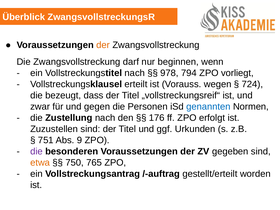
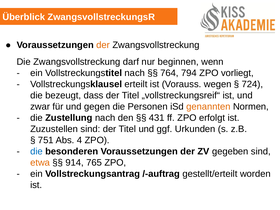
978: 978 -> 764
genannten colour: blue -> orange
176: 176 -> 431
9: 9 -> 4
die at (36, 151) colour: purple -> blue
750: 750 -> 914
